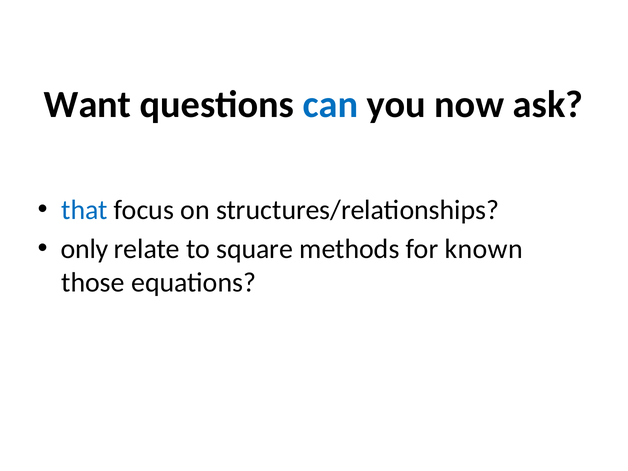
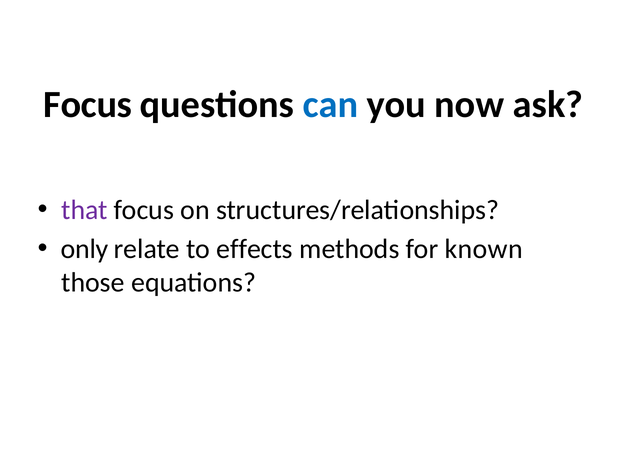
Want at (88, 105): Want -> Focus
that colour: blue -> purple
square: square -> effects
